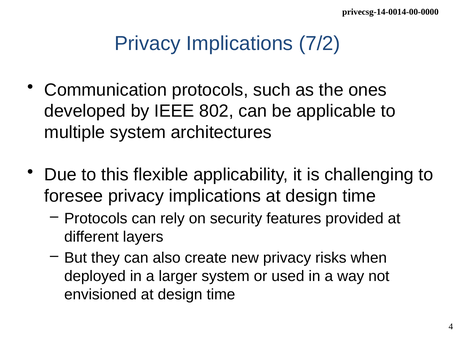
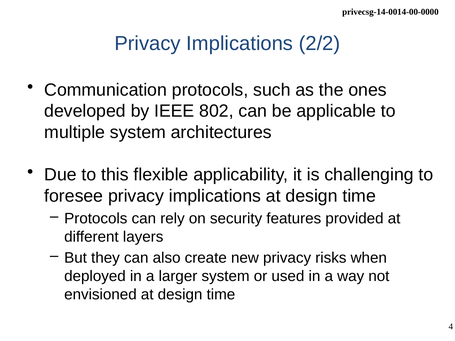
7/2: 7/2 -> 2/2
